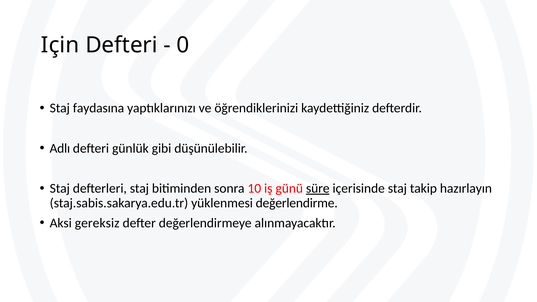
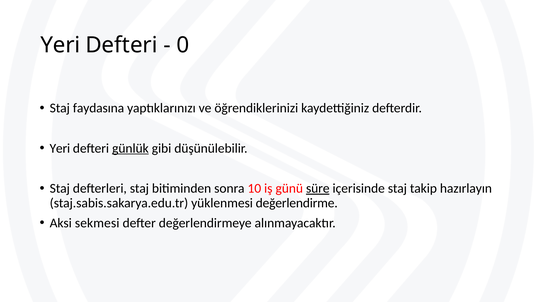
Için at (60, 45): Için -> Yeri
Adlı at (60, 148): Adlı -> Yeri
günlük underline: none -> present
gereksiz: gereksiz -> sekmesi
